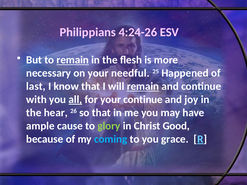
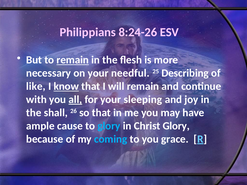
4:24-26: 4:24-26 -> 8:24-26
Happened: Happened -> Describing
last: last -> like
know underline: none -> present
remain at (143, 86) underline: present -> none
your continue: continue -> sleeping
hear: hear -> shall
glory at (109, 126) colour: light green -> light blue
Christ Good: Good -> Glory
